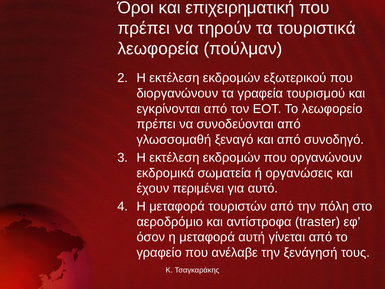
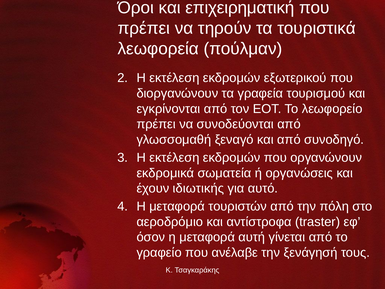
περιμένει: περιμένει -> ιδιωτικής
